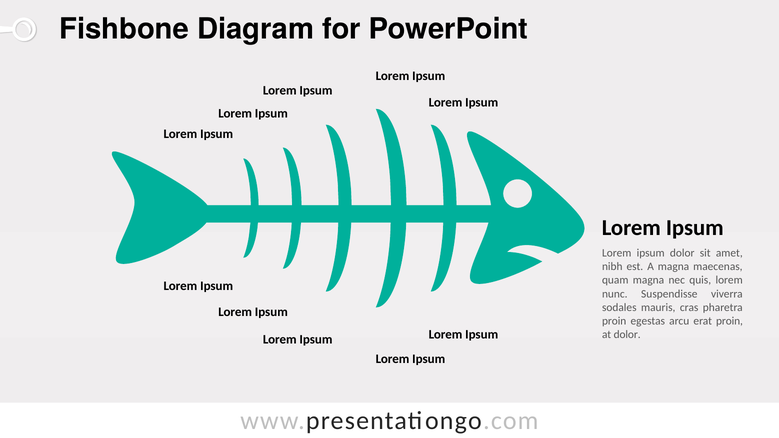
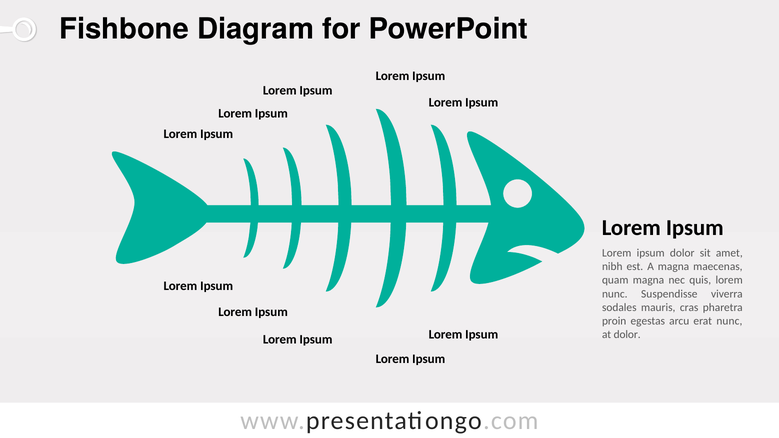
erat proin: proin -> nunc
